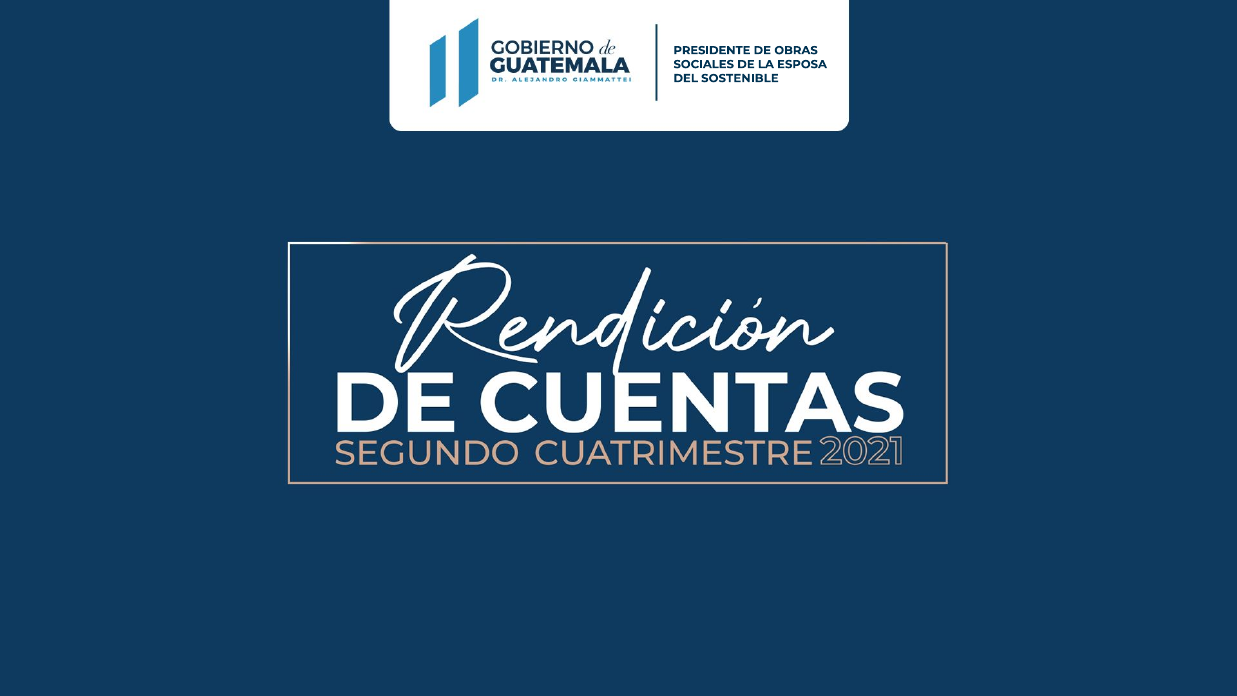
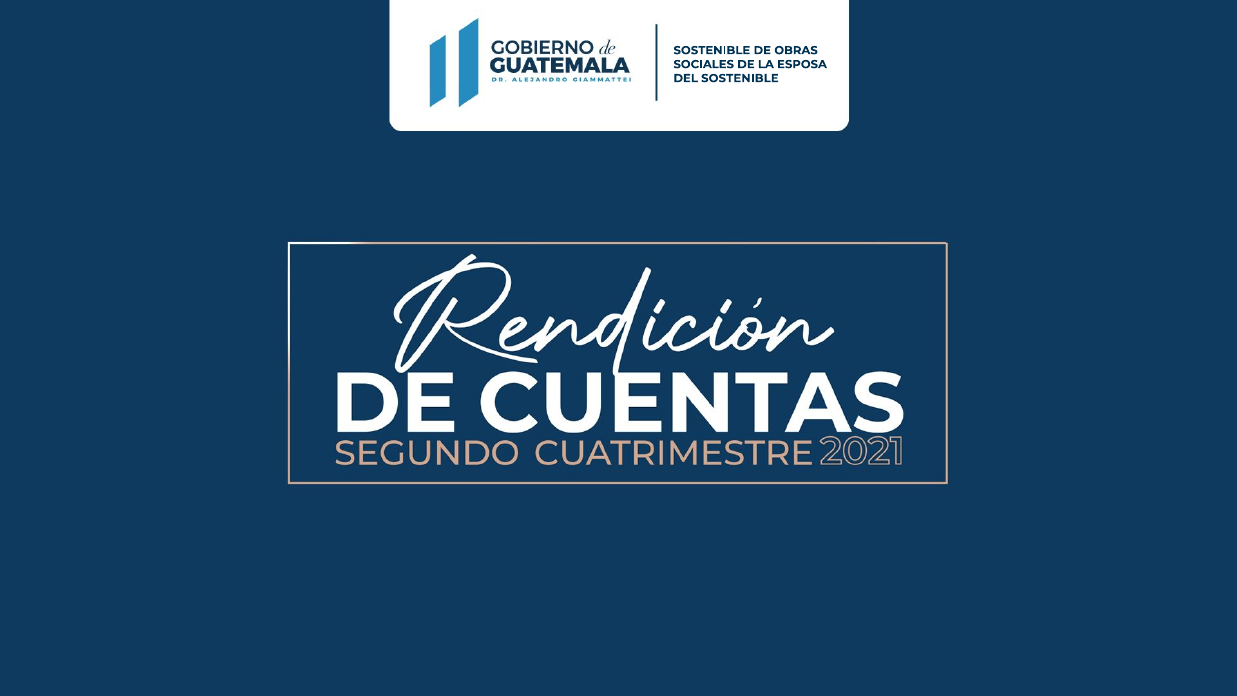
PRESIDENTE at (712, 50): PRESIDENTE -> SOSTENIBLE
